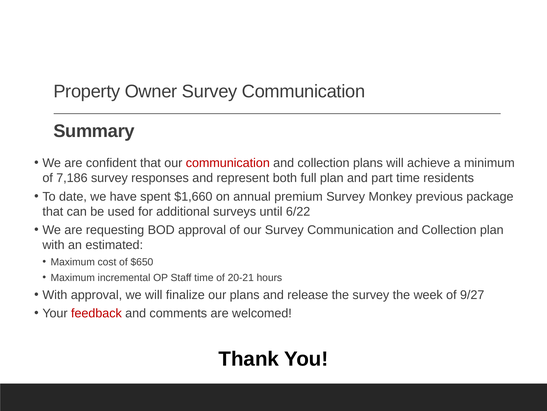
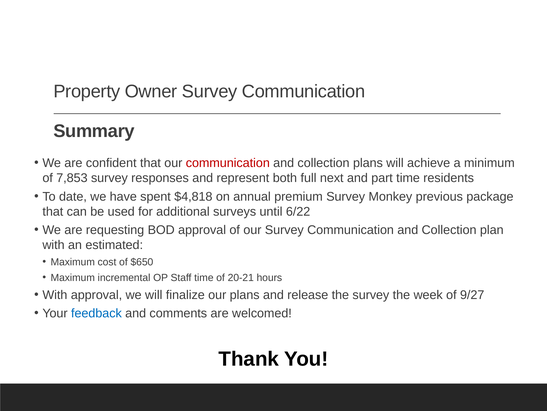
7,186: 7,186 -> 7,853
full plan: plan -> next
$1,660: $1,660 -> $4,818
feedback colour: red -> blue
